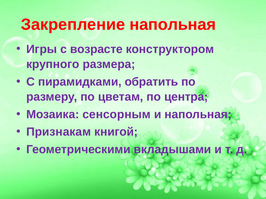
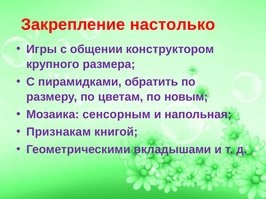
Закрепление напольная: напольная -> настолько
возрасте: возрасте -> общении
центра: центра -> новым
